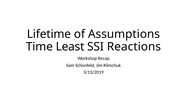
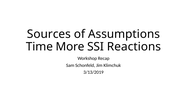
Lifetime: Lifetime -> Sources
Least: Least -> More
